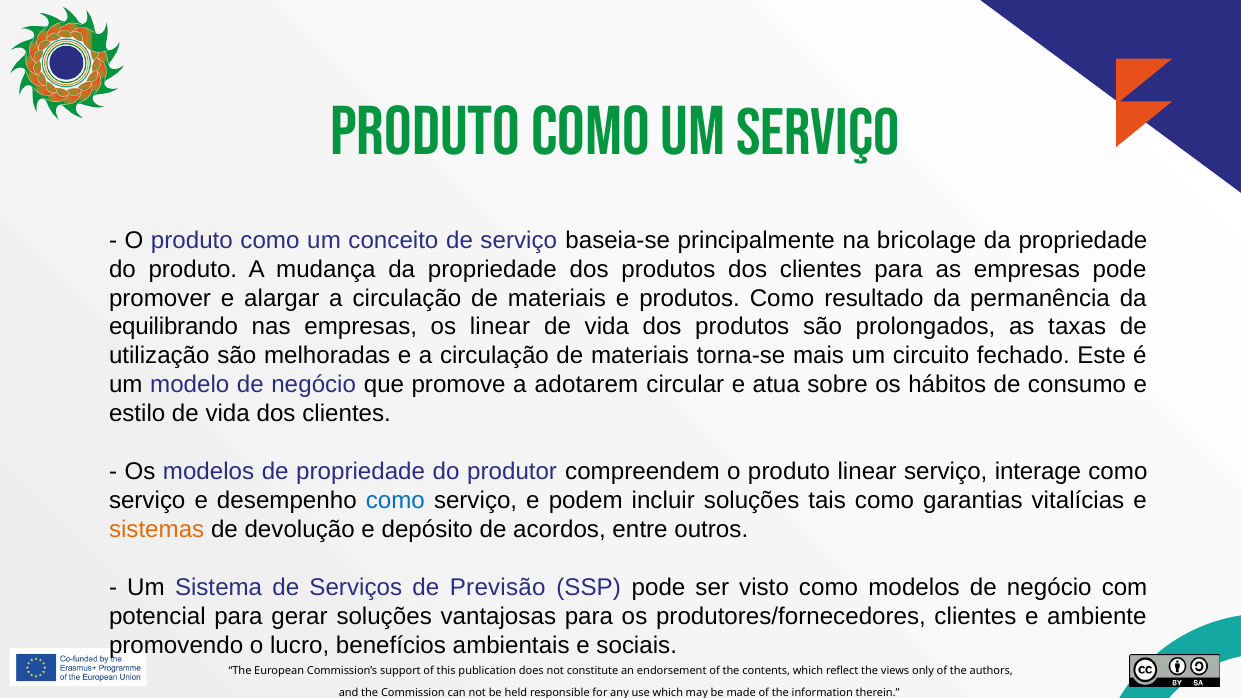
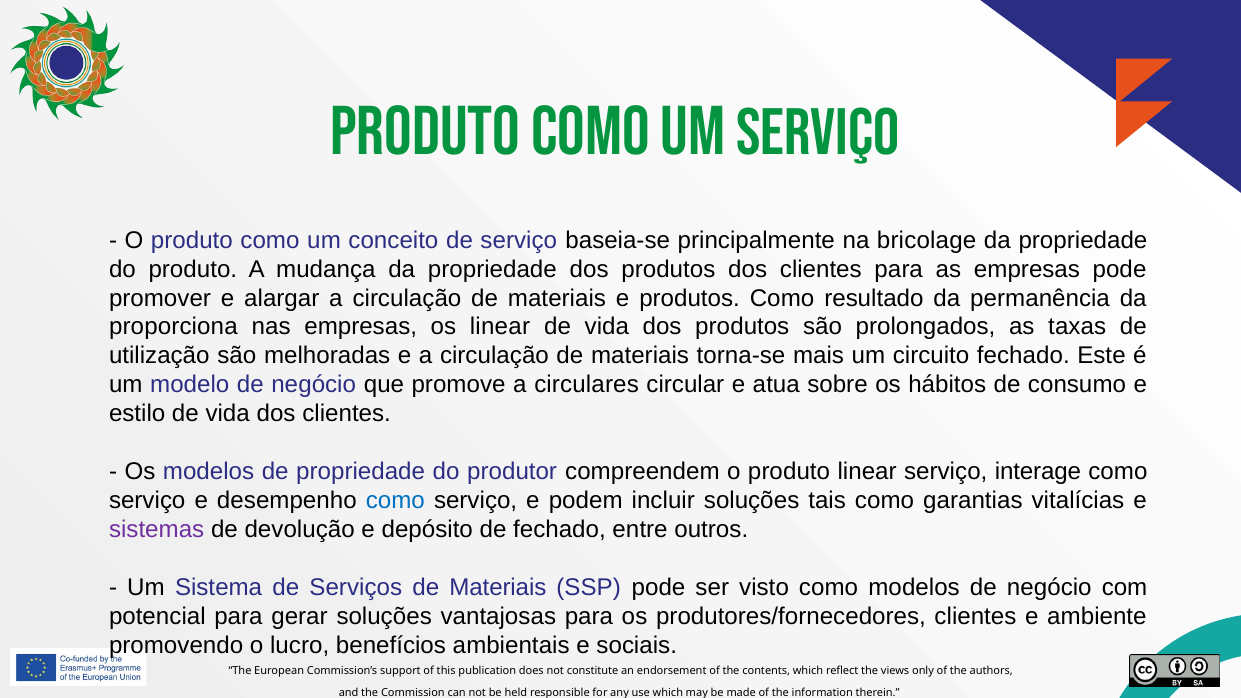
equilibrando: equilibrando -> proporciona
adotarem: adotarem -> circulares
sistemas colour: orange -> purple
de acordos: acordos -> fechado
Serviços de Previsão: Previsão -> Materiais
